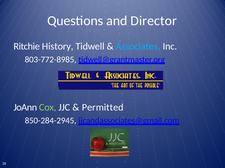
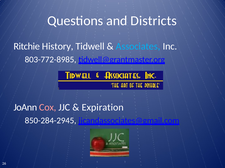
Director: Director -> Districts
Cox colour: light green -> pink
Permitted: Permitted -> Expiration
